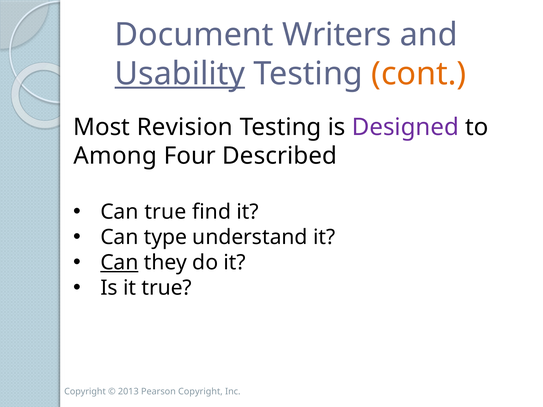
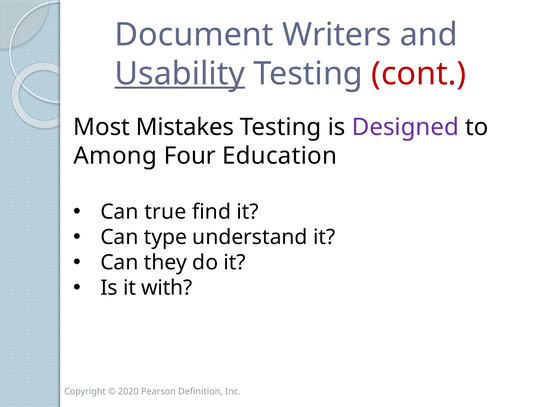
cont colour: orange -> red
Revision: Revision -> Mistakes
Described: Described -> Education
Can at (119, 263) underline: present -> none
it true: true -> with
2013: 2013 -> 2020
Pearson Copyright: Copyright -> Definition
